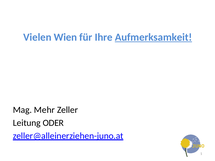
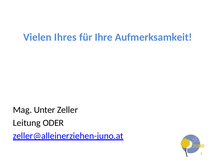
Wien: Wien -> Ihres
Aufmerksamkeit underline: present -> none
Mehr: Mehr -> Unter
